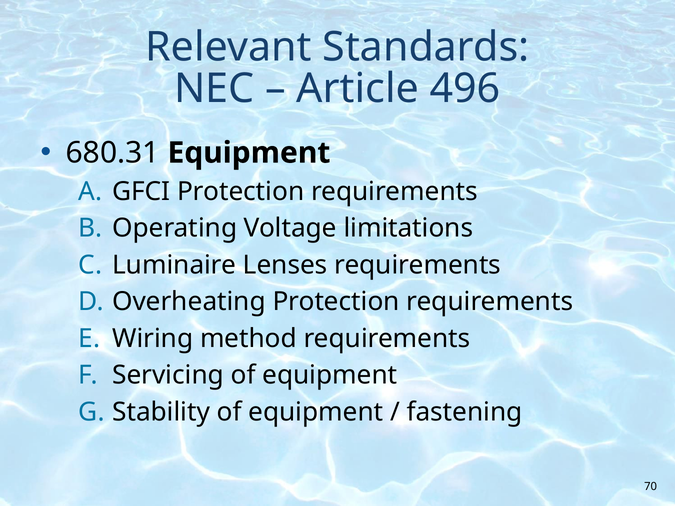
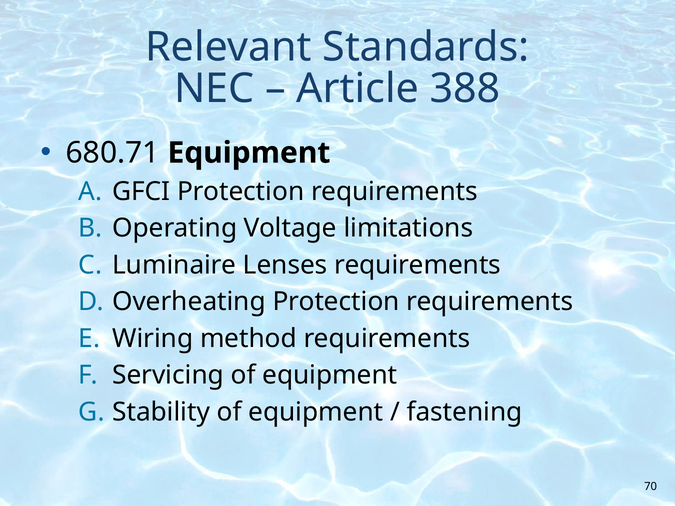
496: 496 -> 388
680.31: 680.31 -> 680.71
